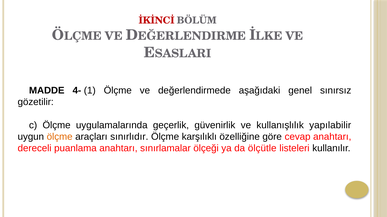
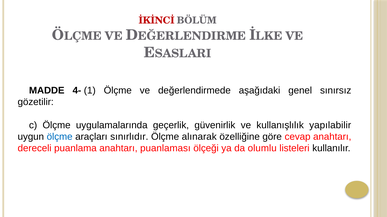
ölçme at (60, 137) colour: orange -> blue
karşılıklı: karşılıklı -> alınarak
sınırlamalar: sınırlamalar -> puanlaması
ölçütle: ölçütle -> olumlu
